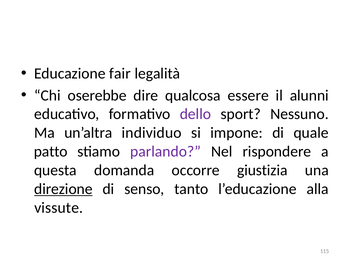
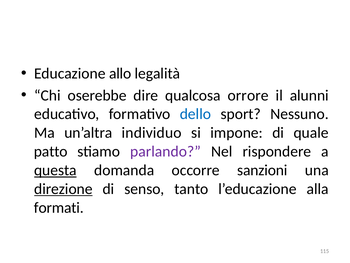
fair: fair -> allo
essere: essere -> orrore
dello colour: purple -> blue
questa underline: none -> present
giustizia: giustizia -> sanzioni
vissute: vissute -> formati
